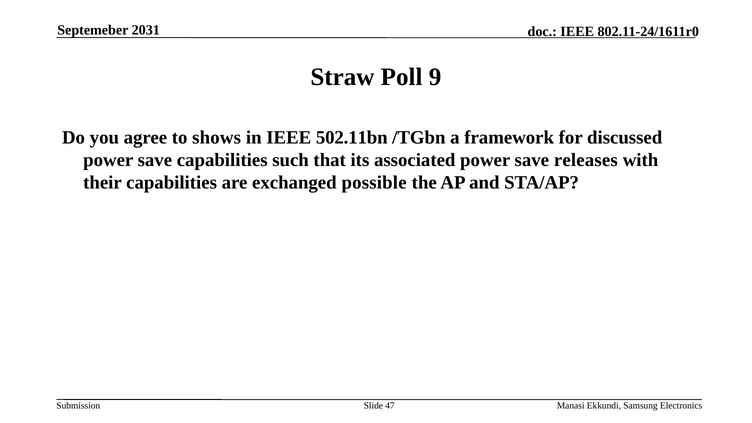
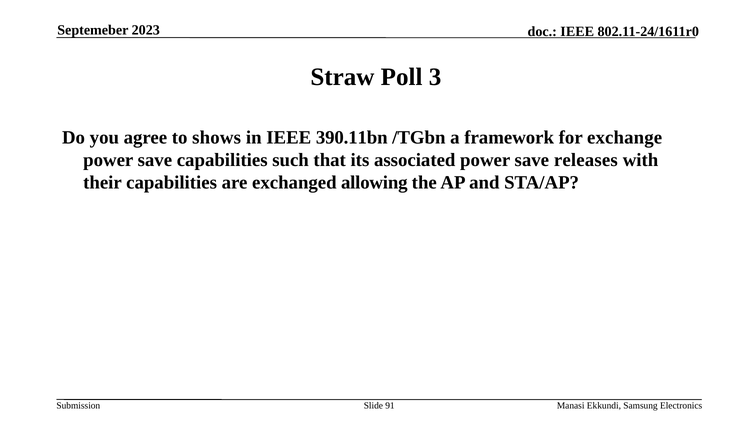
2031: 2031 -> 2023
9: 9 -> 3
502.11bn: 502.11bn -> 390.11bn
discussed: discussed -> exchange
possible: possible -> allowing
47: 47 -> 91
